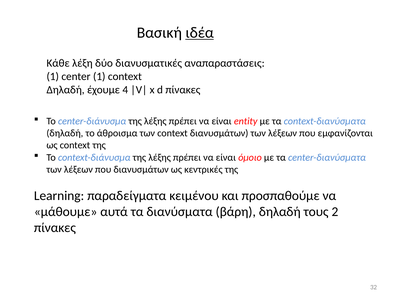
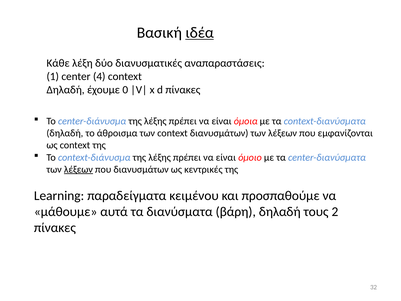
center 1: 1 -> 4
4: 4 -> 0
entity: entity -> όμοια
λέξεων at (78, 169) underline: none -> present
